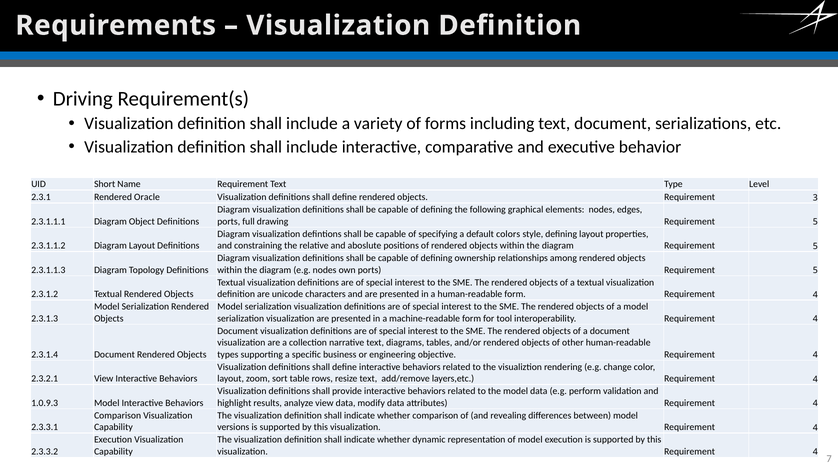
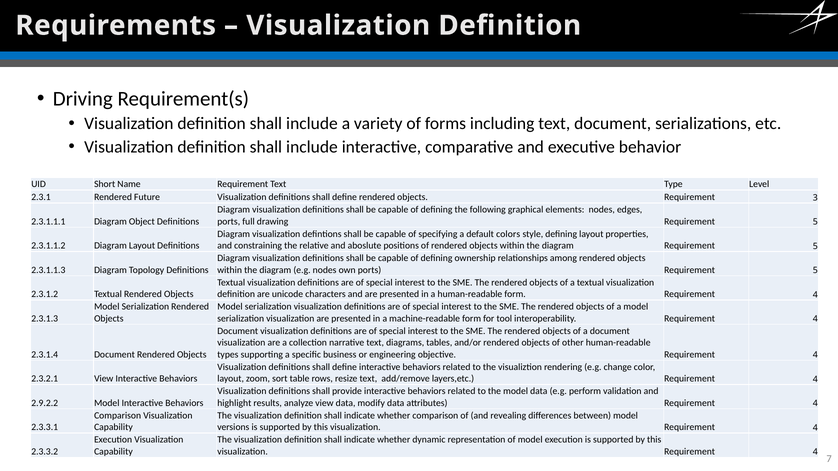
Oracle: Oracle -> Future
1.0.9.3: 1.0.9.3 -> 2.9.2.2
